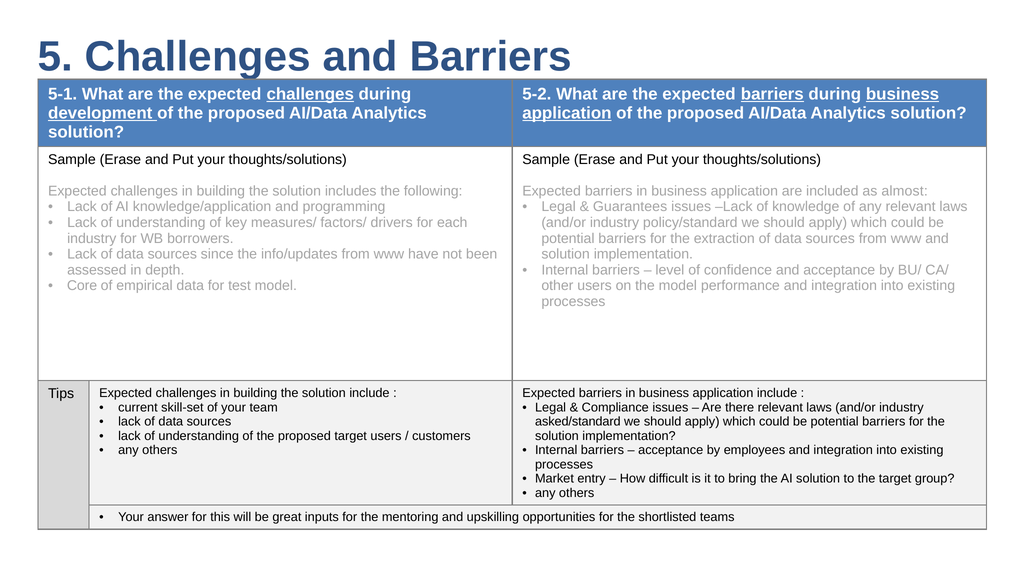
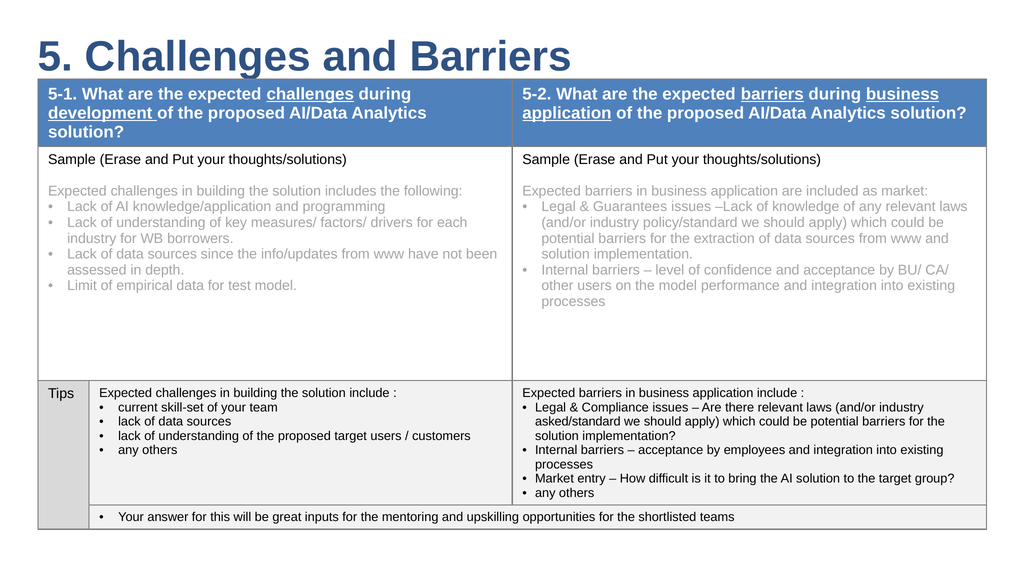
as almost: almost -> market
Core: Core -> Limit
